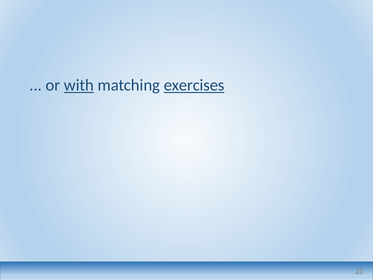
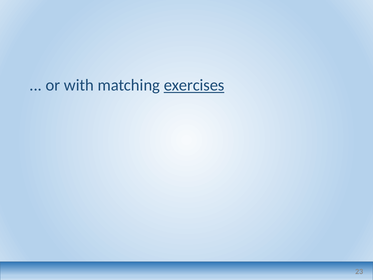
with underline: present -> none
